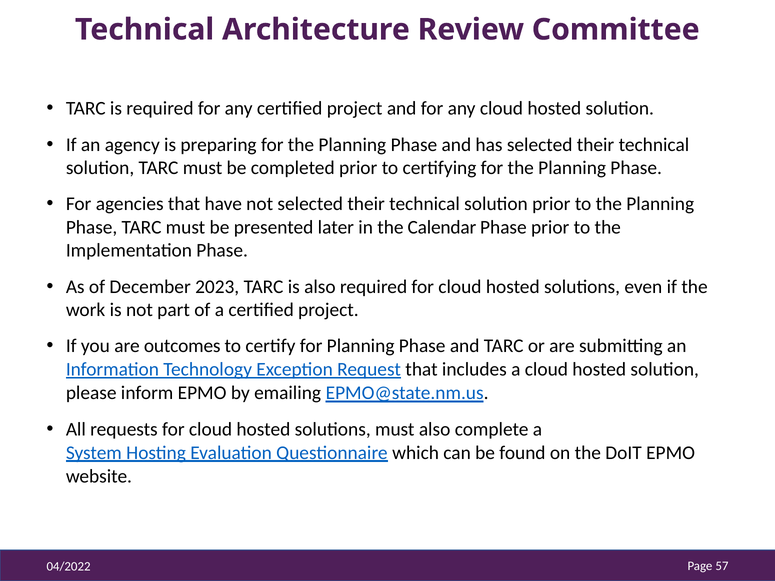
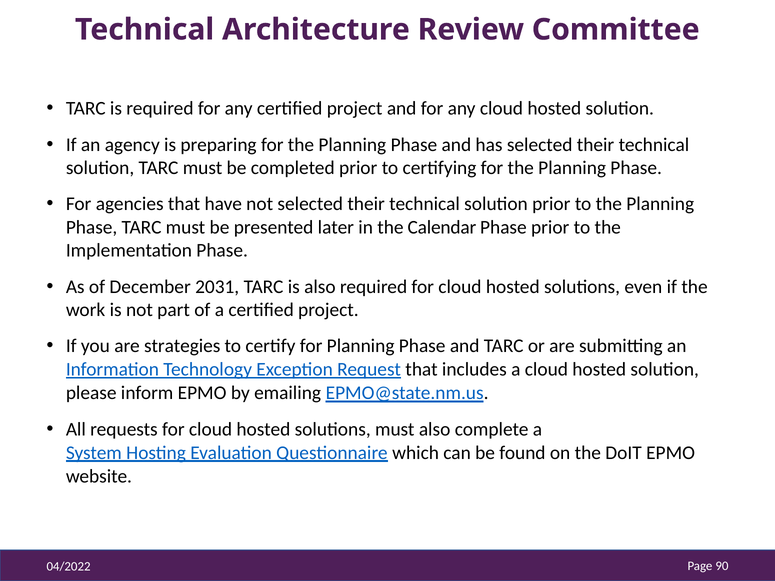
2023: 2023 -> 2031
outcomes: outcomes -> strategies
57: 57 -> 90
